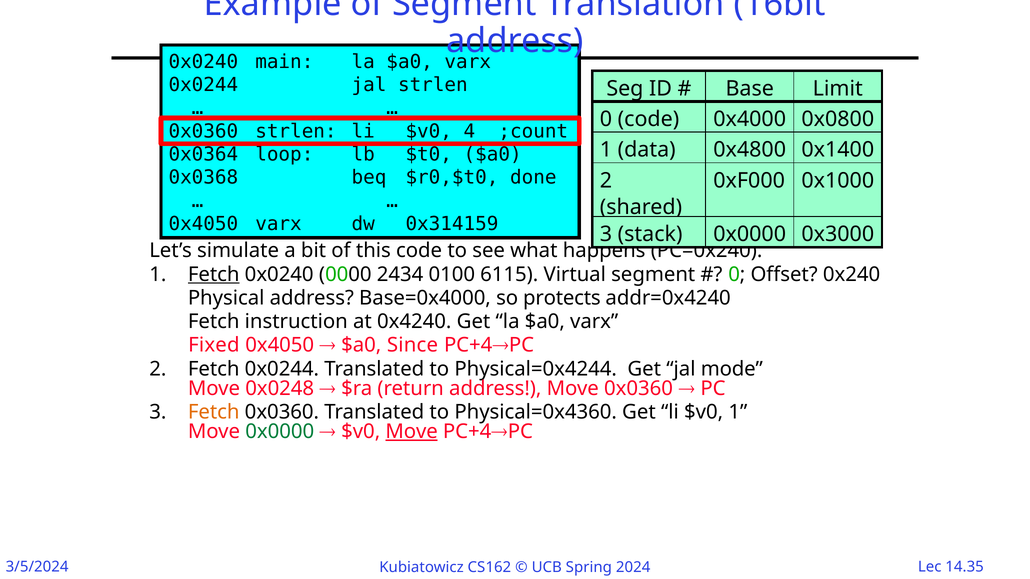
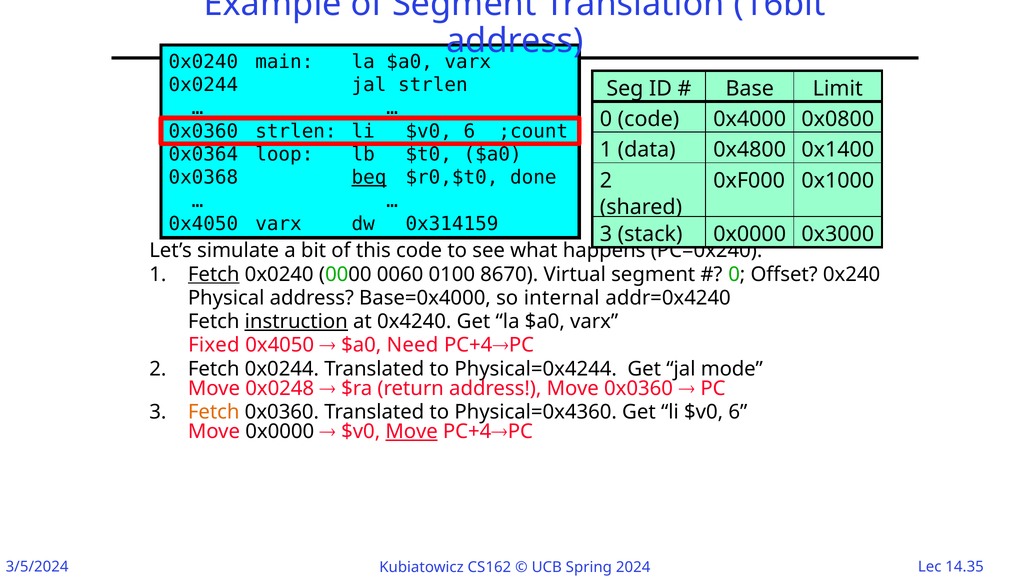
strlen li $v0 4: 4 -> 6
beq underline: none -> present
2434: 2434 -> 0060
6115: 6115 -> 8670
protects: protects -> internal
instruction underline: none -> present
Since: Since -> Need
Get li $v0 1: 1 -> 6
0x0000 at (280, 432) colour: green -> black
